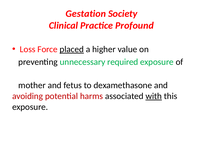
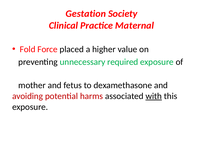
Profound: Profound -> Maternal
Loss: Loss -> Fold
placed underline: present -> none
